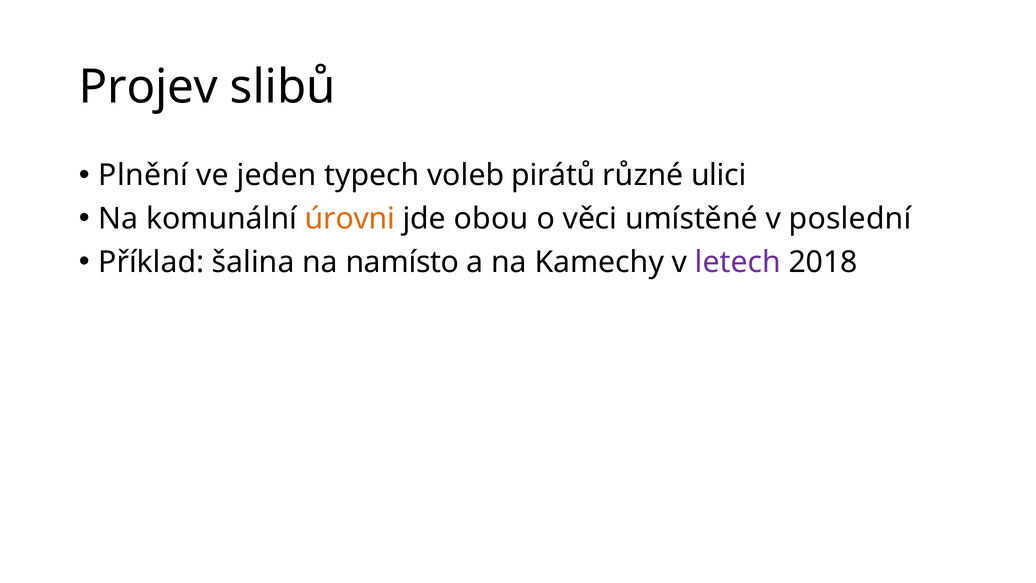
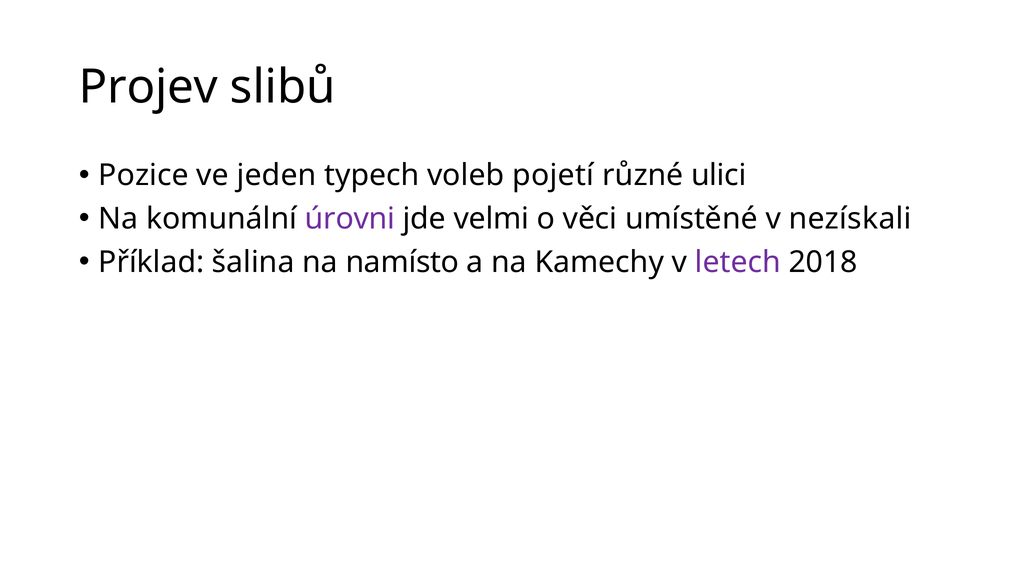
Plnění: Plnění -> Pozice
pirátů: pirátů -> pojetí
úrovni colour: orange -> purple
obou: obou -> velmi
poslední: poslední -> nezískali
